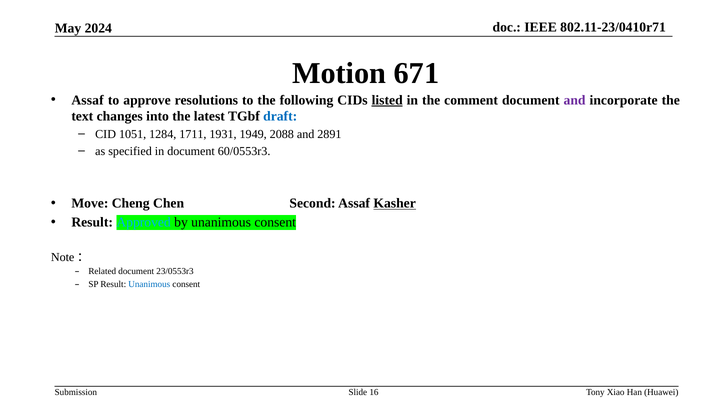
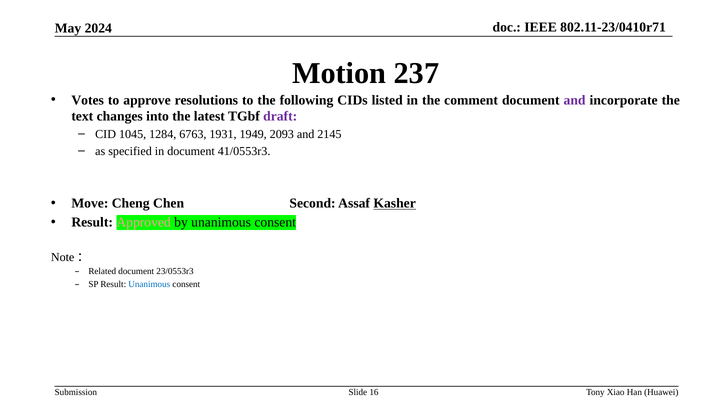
671: 671 -> 237
Assaf at (88, 100): Assaf -> Votes
listed underline: present -> none
draft colour: blue -> purple
1051: 1051 -> 1045
1711: 1711 -> 6763
2088: 2088 -> 2093
2891: 2891 -> 2145
60/0553r3: 60/0553r3 -> 41/0553r3
Approved colour: light blue -> pink
